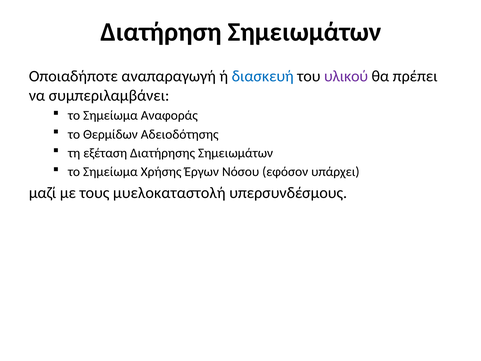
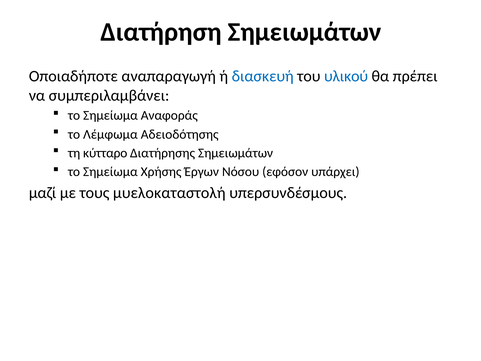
υλικού colour: purple -> blue
Θερμίδων: Θερμίδων -> Λέμφωμα
εξέταση: εξέταση -> κύτταρο
